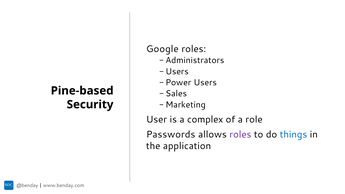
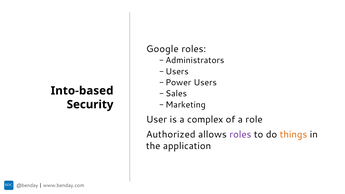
Pine-based: Pine-based -> Into-based
Passwords: Passwords -> Authorized
things colour: blue -> orange
